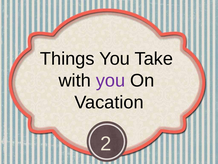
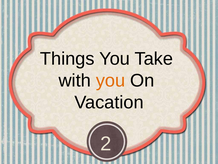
you at (110, 80) colour: purple -> orange
